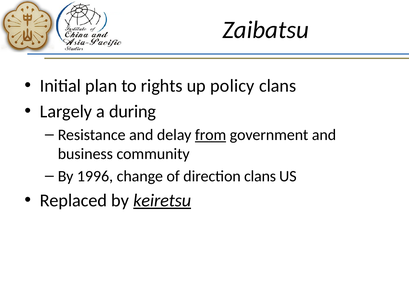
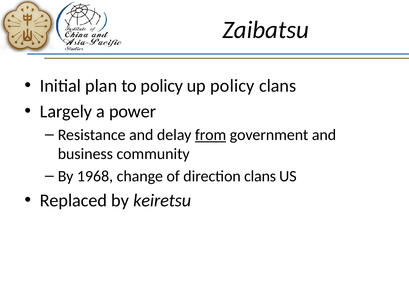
to rights: rights -> policy
during: during -> power
1996: 1996 -> 1968
keiretsu underline: present -> none
